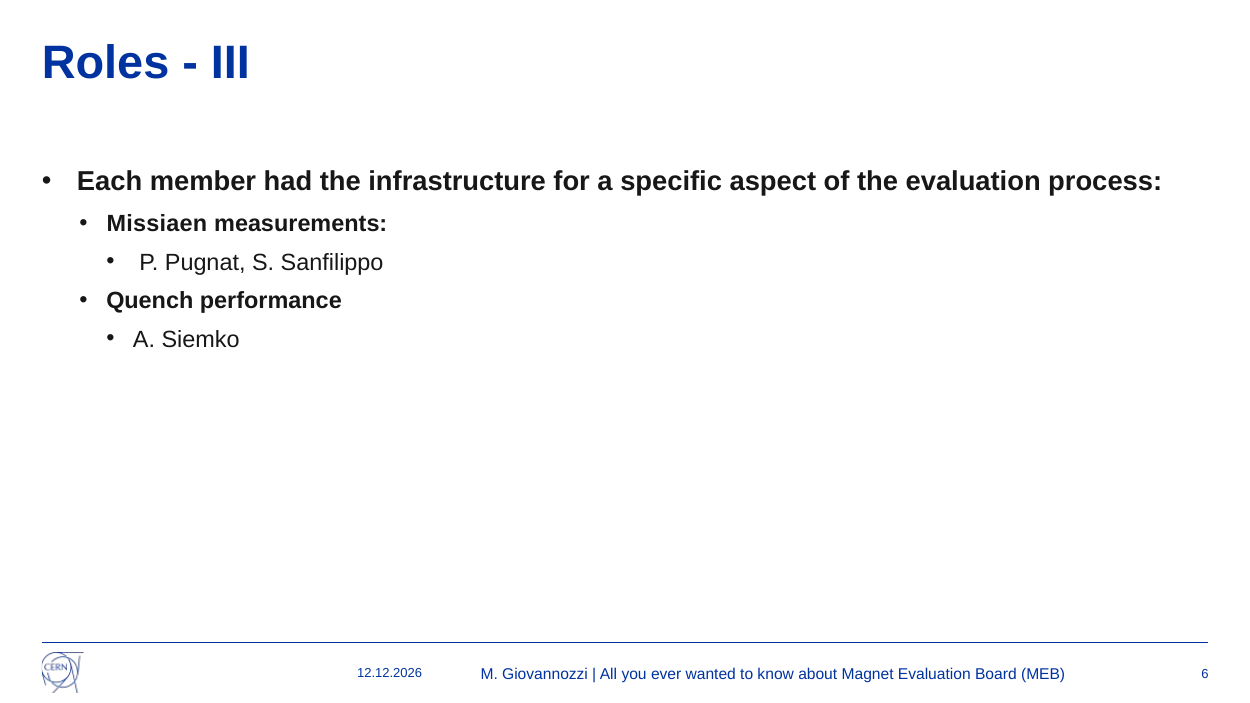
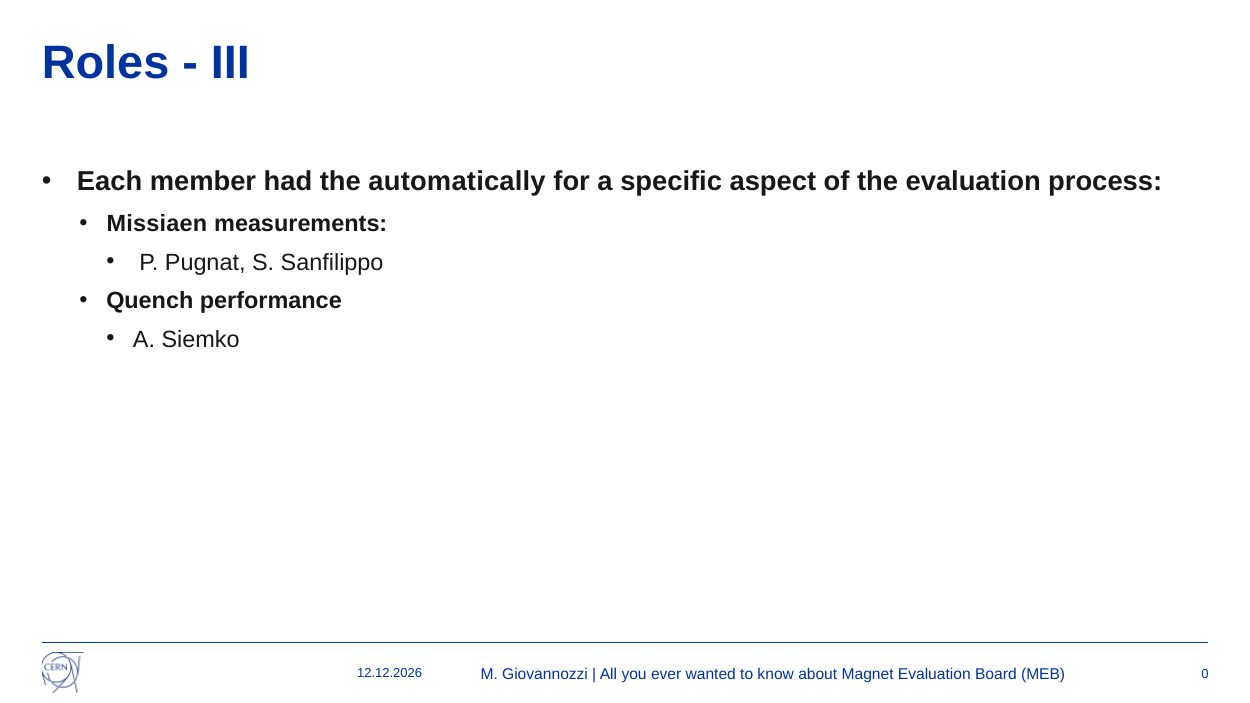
infrastructure: infrastructure -> automatically
6: 6 -> 0
